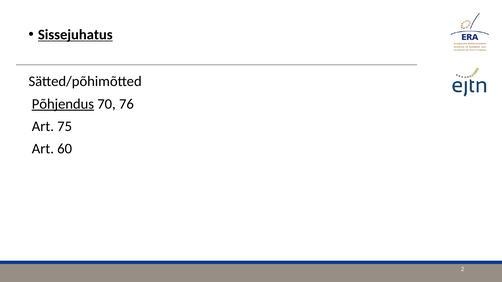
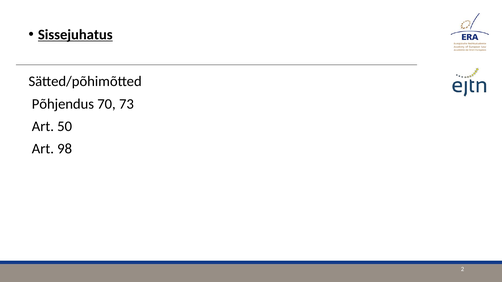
Põhjendus underline: present -> none
76: 76 -> 73
75: 75 -> 50
60: 60 -> 98
